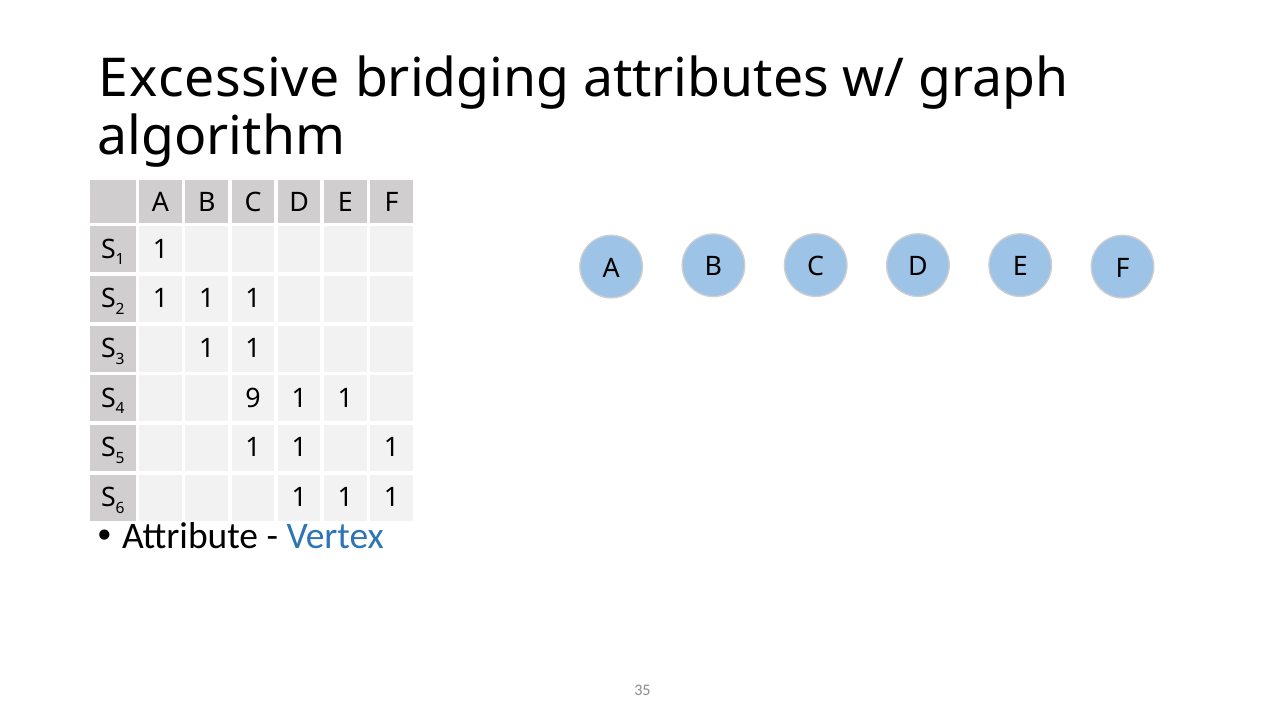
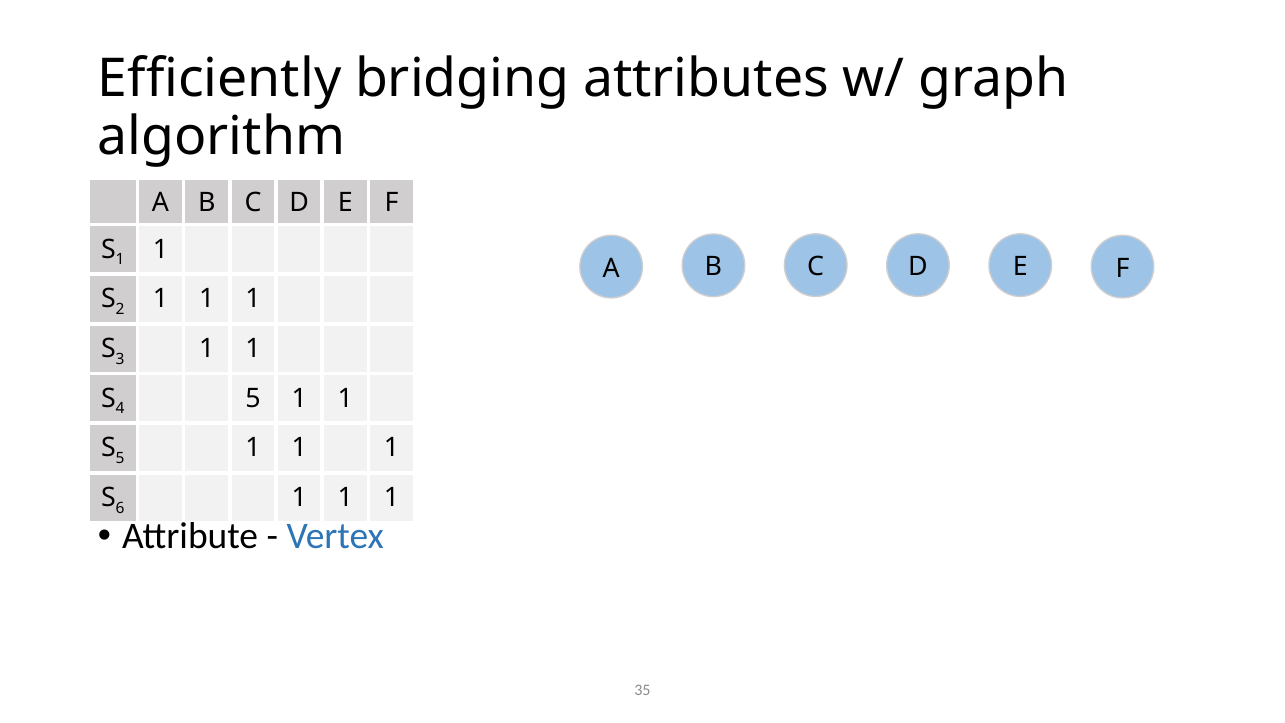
Excessive: Excessive -> Efficiently
9 at (253, 398): 9 -> 5
